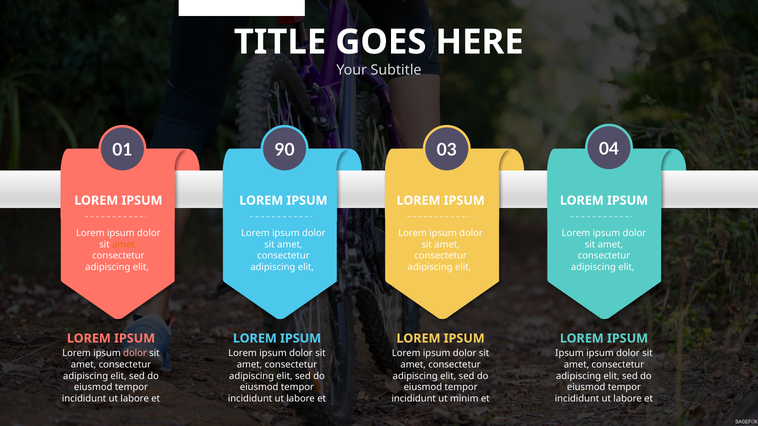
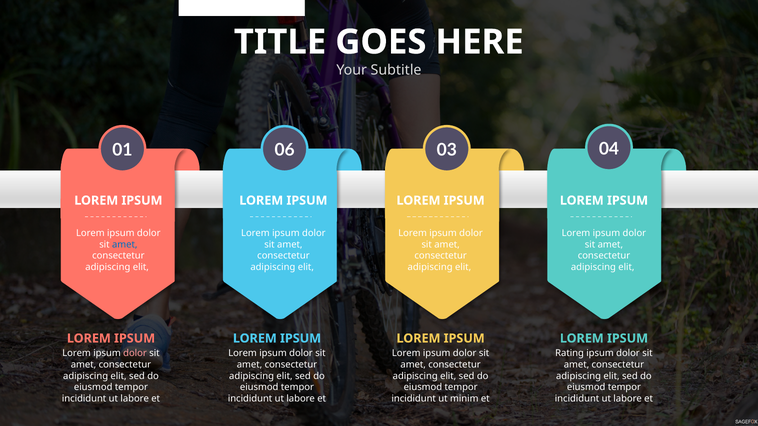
90: 90 -> 06
amet at (125, 245) colour: orange -> blue
Ipsum at (569, 354): Ipsum -> Rating
